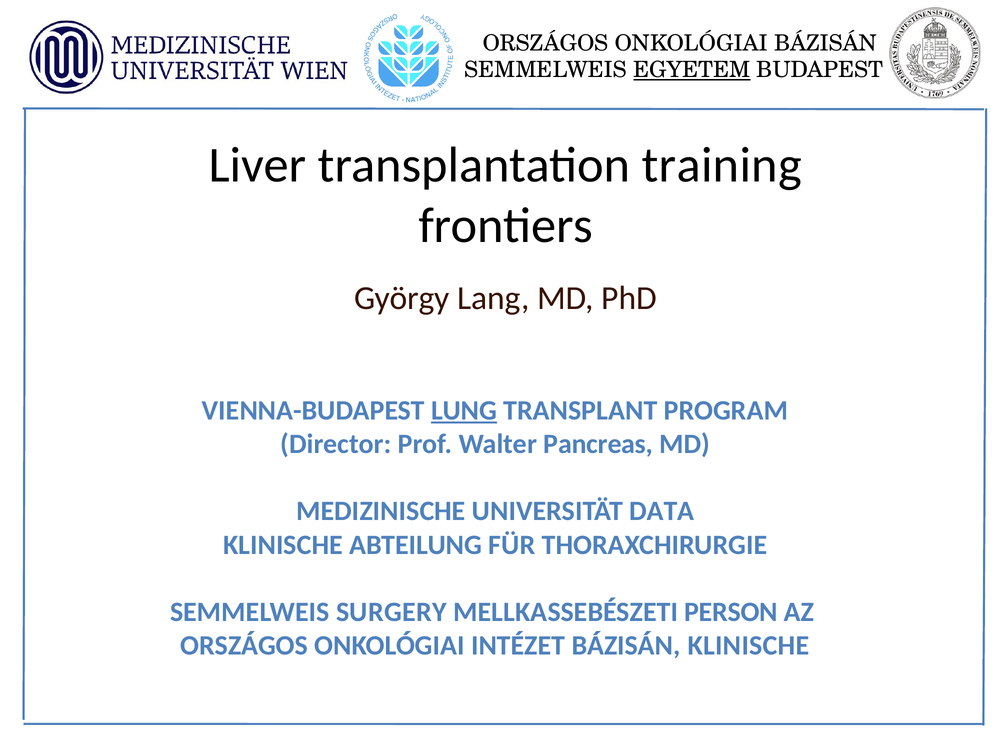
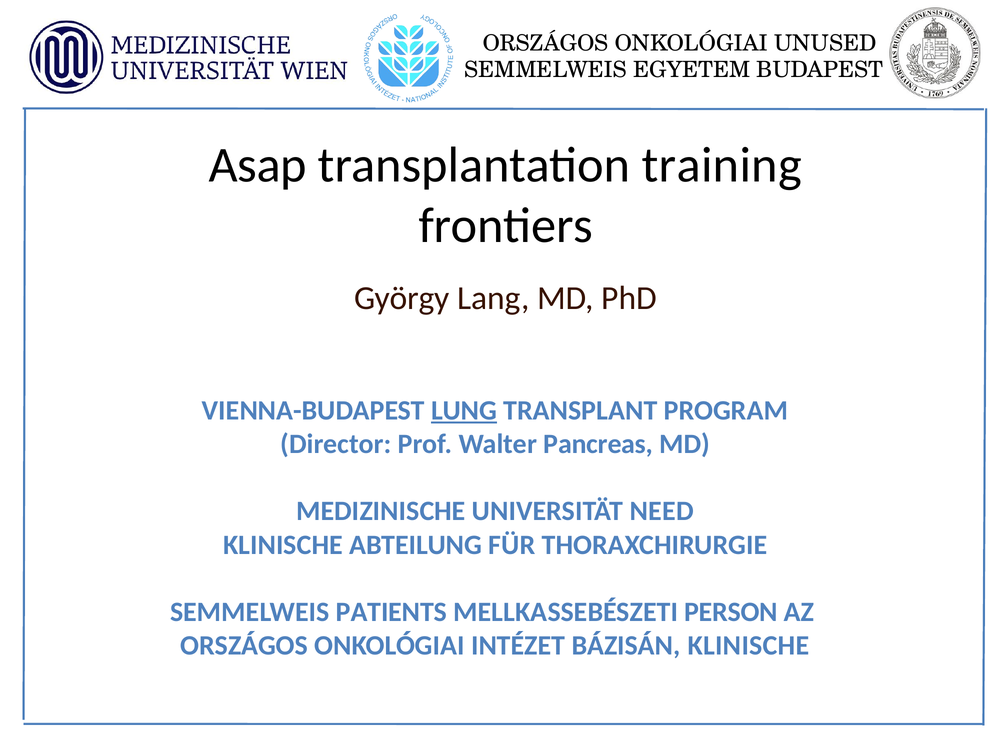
ONKOLÓGIAI BÁZISÁN: BÁZISÁN -> UNUSED
EGYETEM underline: present -> none
Liver: Liver -> Asap
DATA: DATA -> NEED
SURGERY: SURGERY -> PATIENTS
